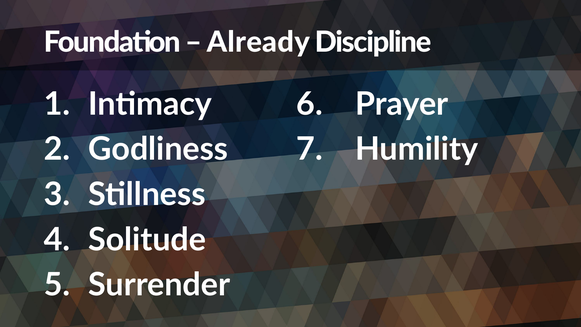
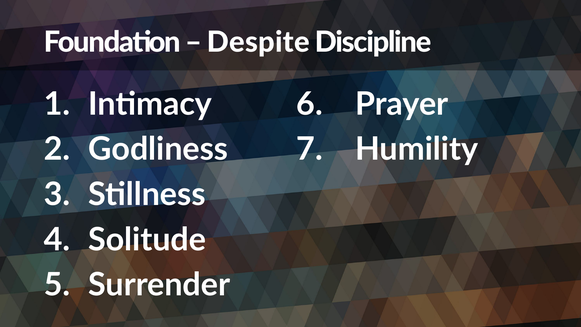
Already: Already -> Despite
